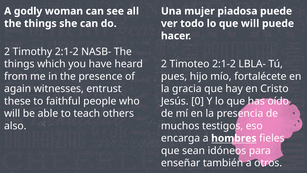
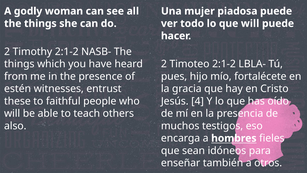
again: again -> estén
0: 0 -> 4
